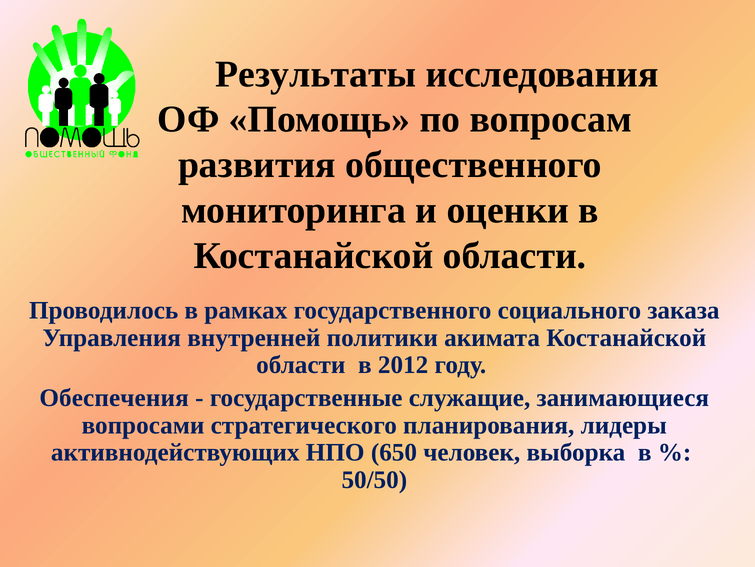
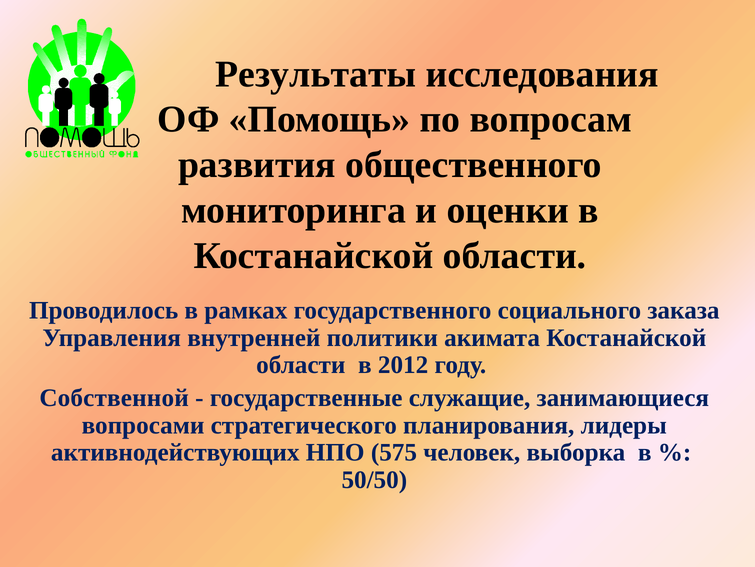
Обеспечения: Обеспечения -> Собственной
650: 650 -> 575
